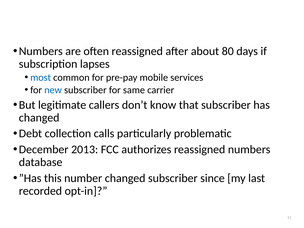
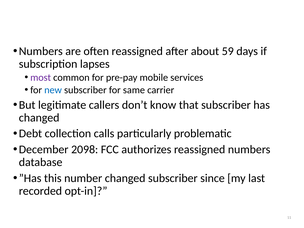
80: 80 -> 59
most colour: blue -> purple
2013: 2013 -> 2098
